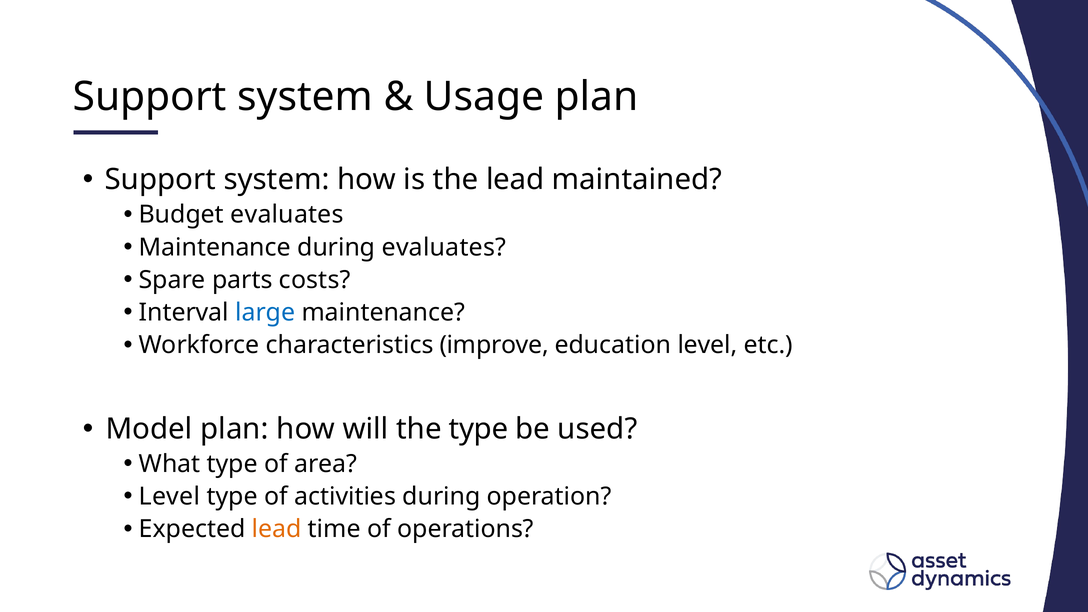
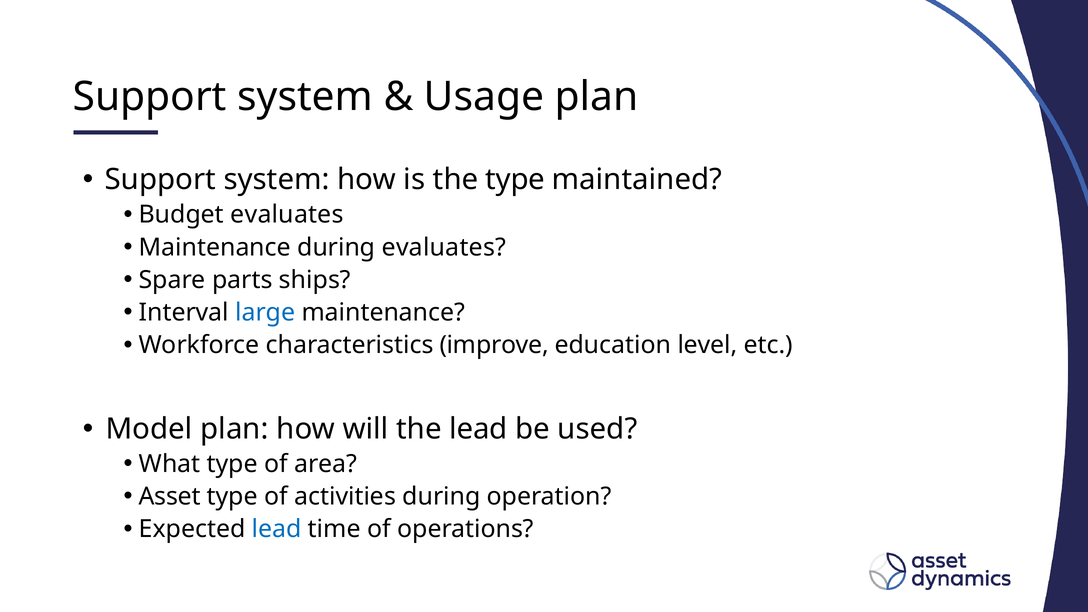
the lead: lead -> type
costs: costs -> ships
the type: type -> lead
Level at (169, 496): Level -> Asset
lead at (277, 529) colour: orange -> blue
